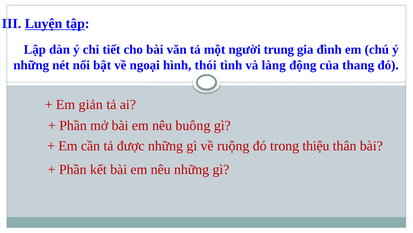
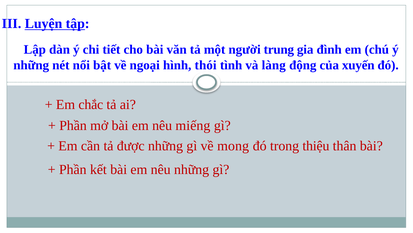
thang: thang -> xuyến
giản: giản -> chắc
buông: buông -> miếng
ruộng: ruộng -> mong
